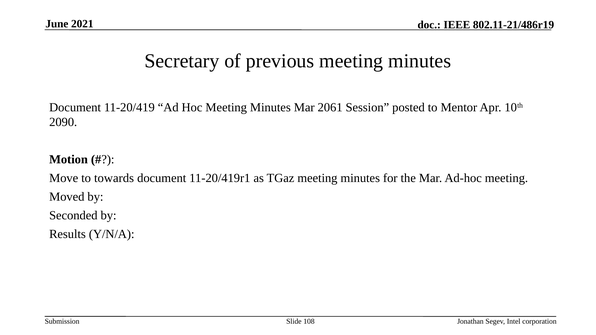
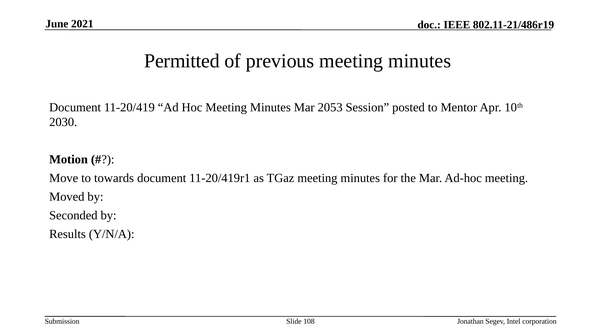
Secretary: Secretary -> Permitted
2061: 2061 -> 2053
2090: 2090 -> 2030
